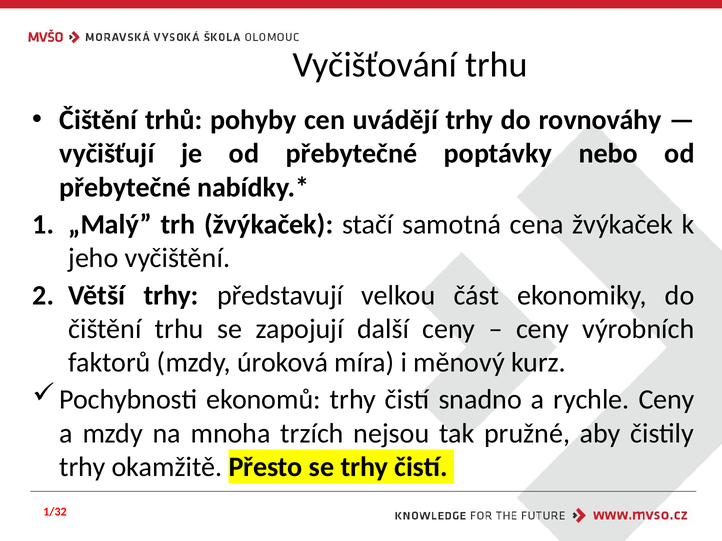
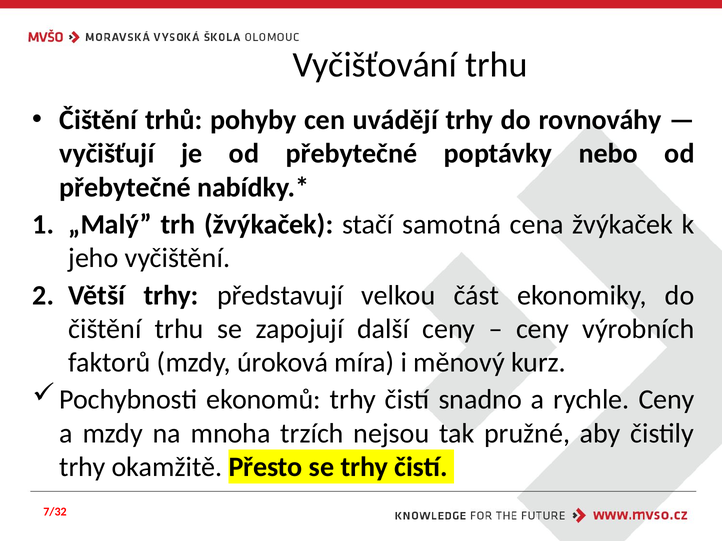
1/32: 1/32 -> 7/32
